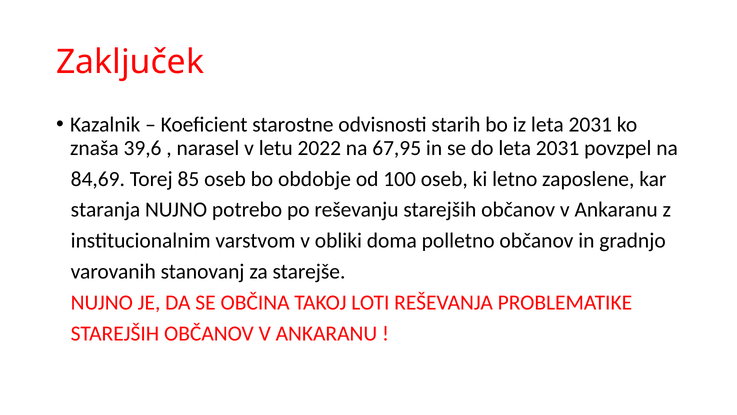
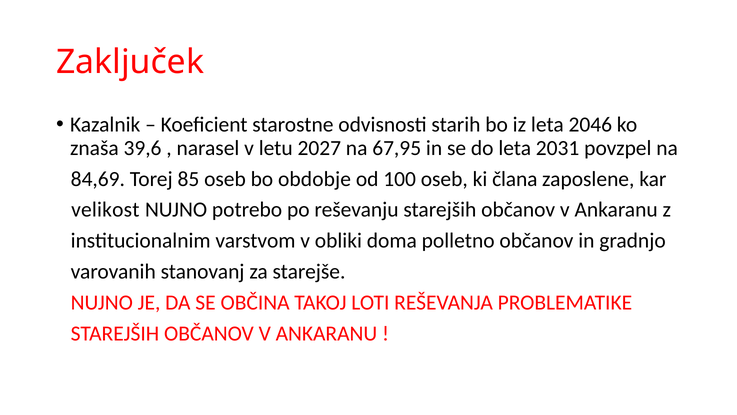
iz leta 2031: 2031 -> 2046
2022: 2022 -> 2027
letno: letno -> člana
staranja: staranja -> velikost
